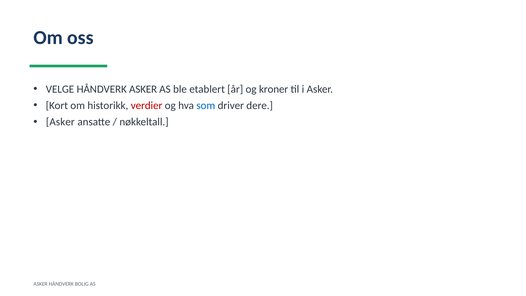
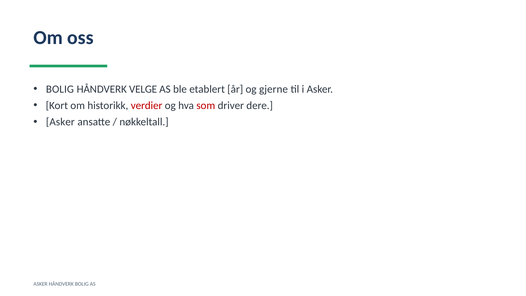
VELGE at (60, 89): VELGE -> BOLIG
HÅNDVERK ASKER: ASKER -> VELGE
kroner: kroner -> gjerne
som colour: blue -> red
